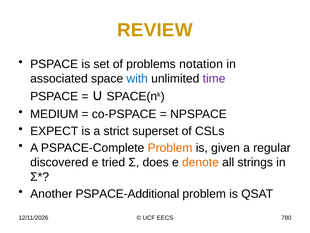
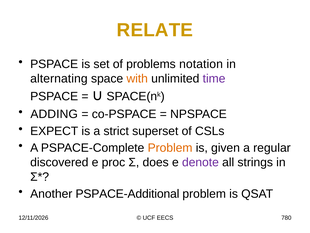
REVIEW: REVIEW -> RELATE
associated: associated -> alternating
with colour: blue -> orange
MEDIUM: MEDIUM -> ADDING
tried: tried -> proc
denote colour: orange -> purple
